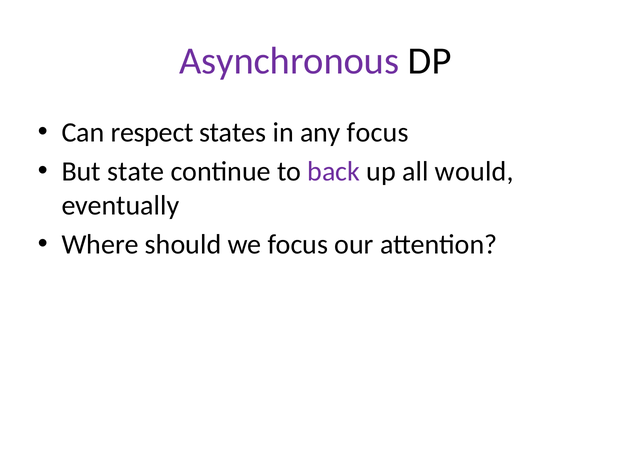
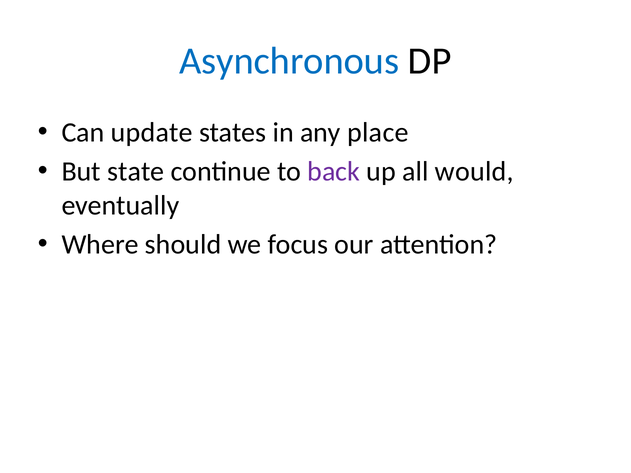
Asynchronous colour: purple -> blue
respect: respect -> update
any focus: focus -> place
